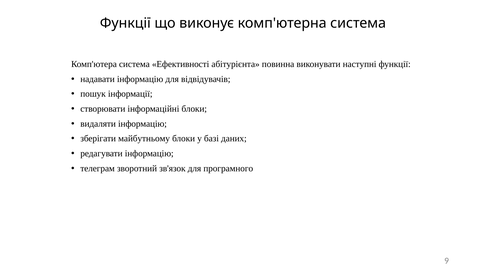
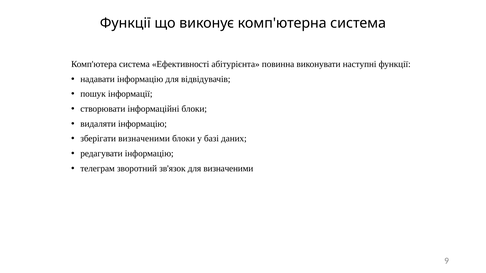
зберігати майбутньому: майбутньому -> визначеними
для програмного: програмного -> визначеними
